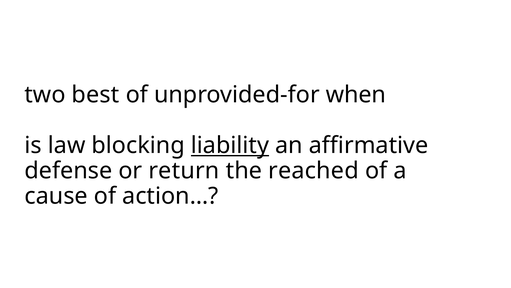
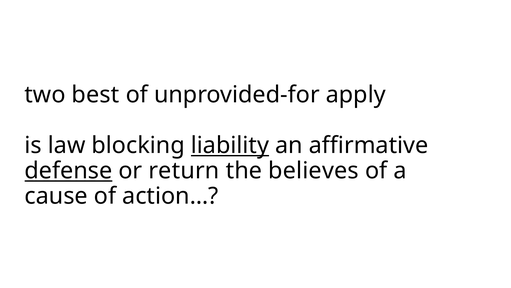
when: when -> apply
defense underline: none -> present
reached: reached -> believes
